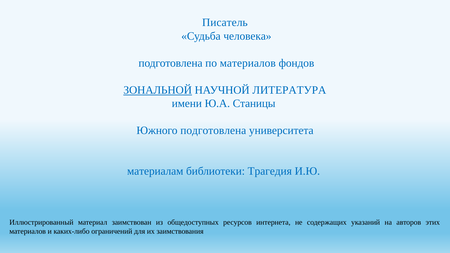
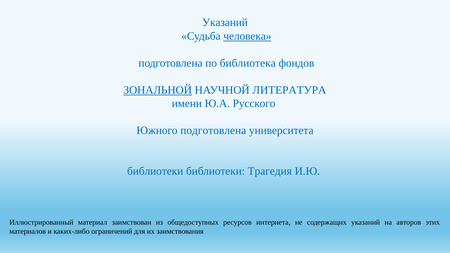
Писатель at (225, 23): Писатель -> Указаний
человека underline: none -> present
по материалов: материалов -> библиотека
Станицы: Станицы -> Русского
материалам at (155, 171): материалам -> библиотеки
